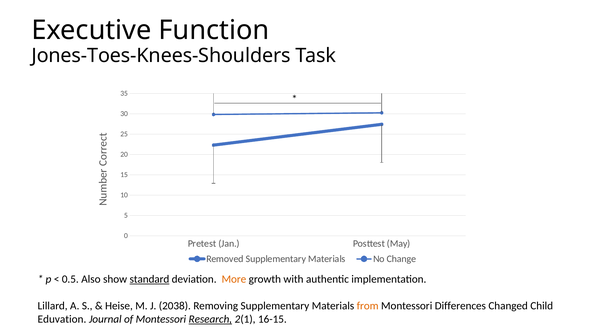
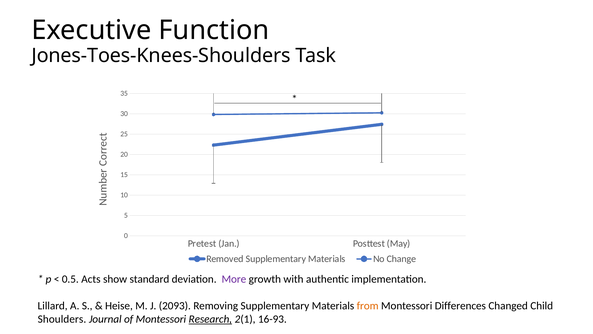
Also: Also -> Acts
standard underline: present -> none
More colour: orange -> purple
2038: 2038 -> 2093
Eduvation: Eduvation -> Shoulders
16-15: 16-15 -> 16-93
